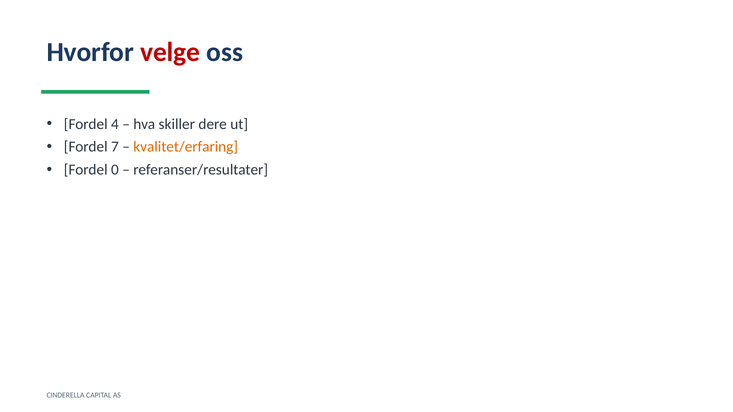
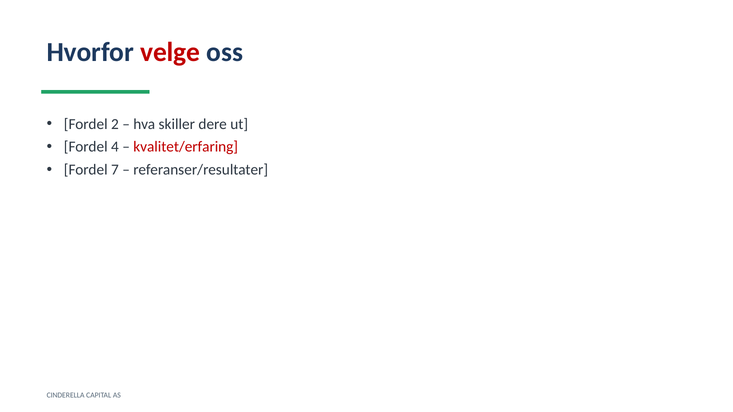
4: 4 -> 2
7: 7 -> 4
kvalitet/erfaring colour: orange -> red
0: 0 -> 7
